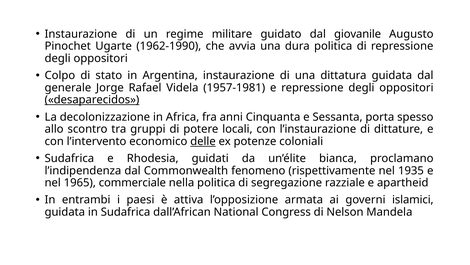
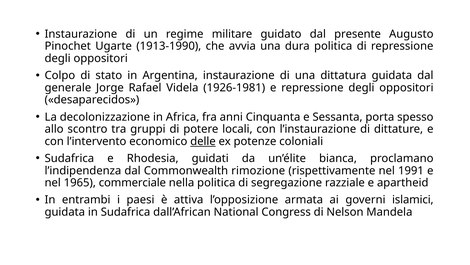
giovanile: giovanile -> presente
1962-1990: 1962-1990 -> 1913-1990
1957-1981: 1957-1981 -> 1926-1981
desaparecidos underline: present -> none
fenomeno: fenomeno -> rimozione
1935: 1935 -> 1991
